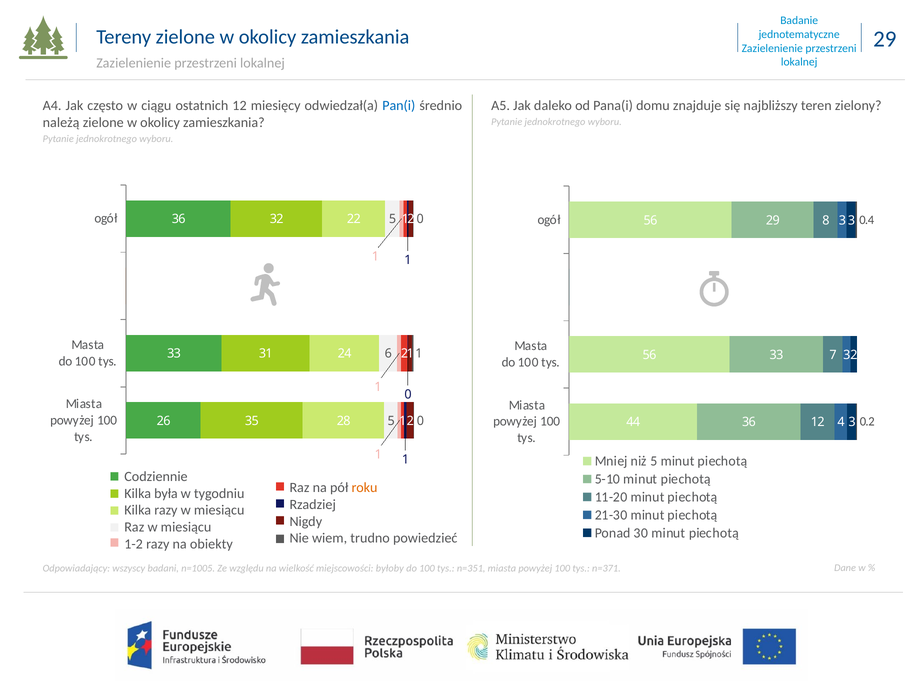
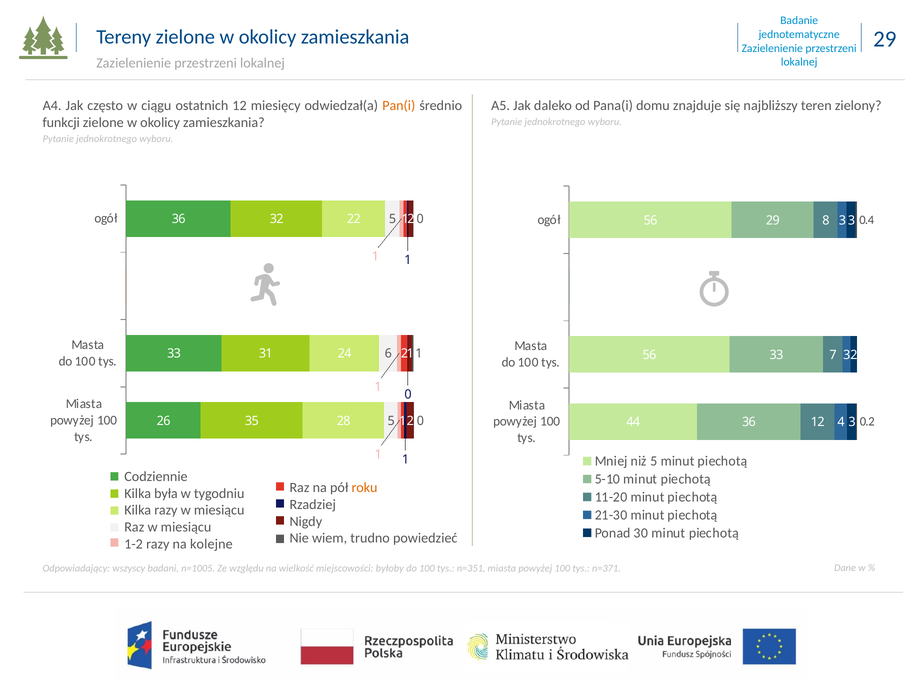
Pan(i colour: blue -> orange
należą: należą -> funkcji
obiekty: obiekty -> kolejne
